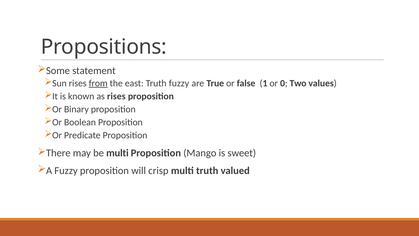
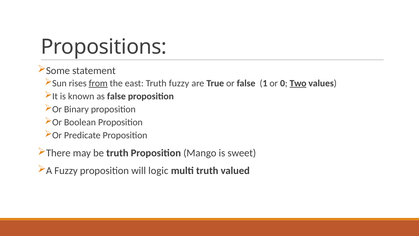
Two underline: none -> present
as rises: rises -> false
be multi: multi -> truth
crisp: crisp -> logic
